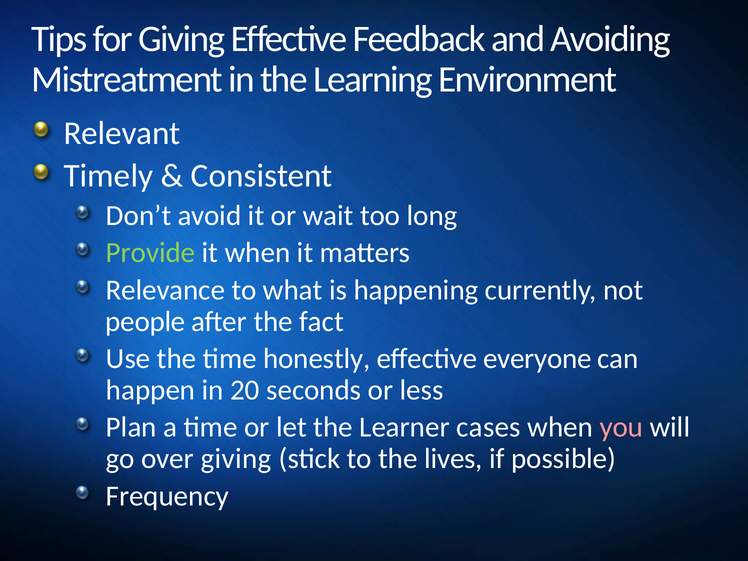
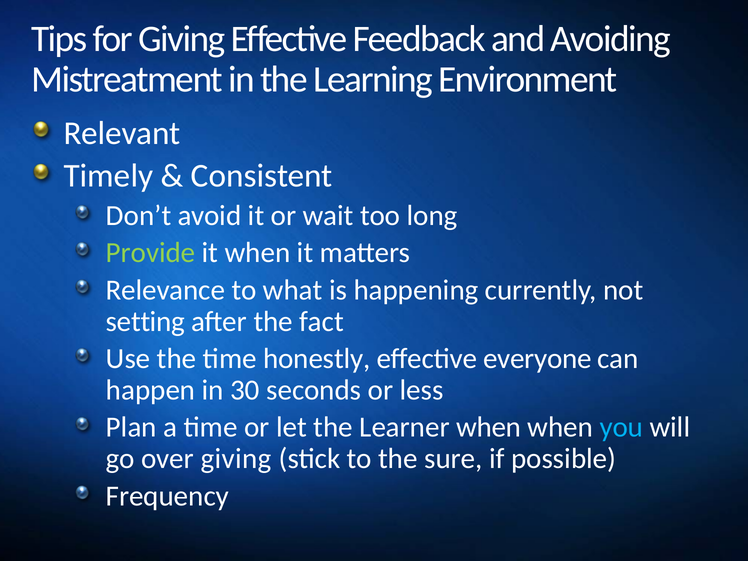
people: people -> setting
20: 20 -> 30
Learner cases: cases -> when
you colour: pink -> light blue
lives: lives -> sure
